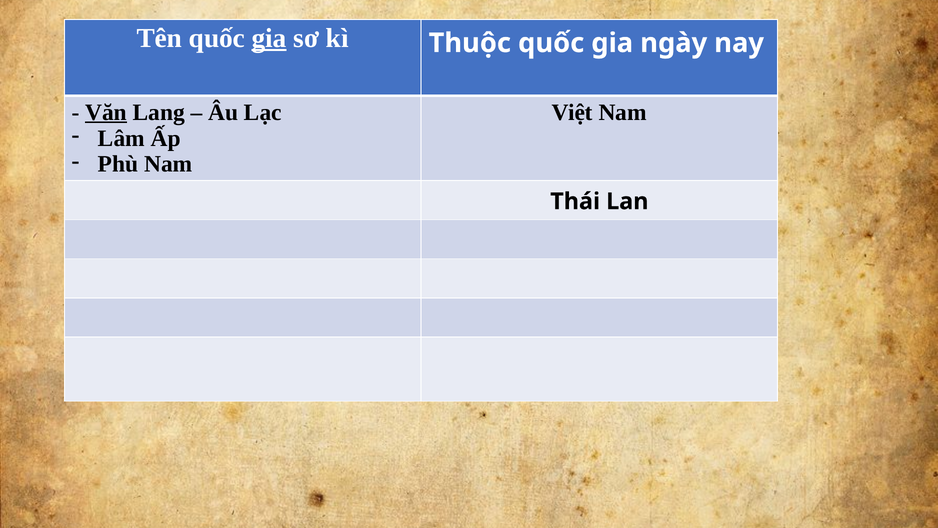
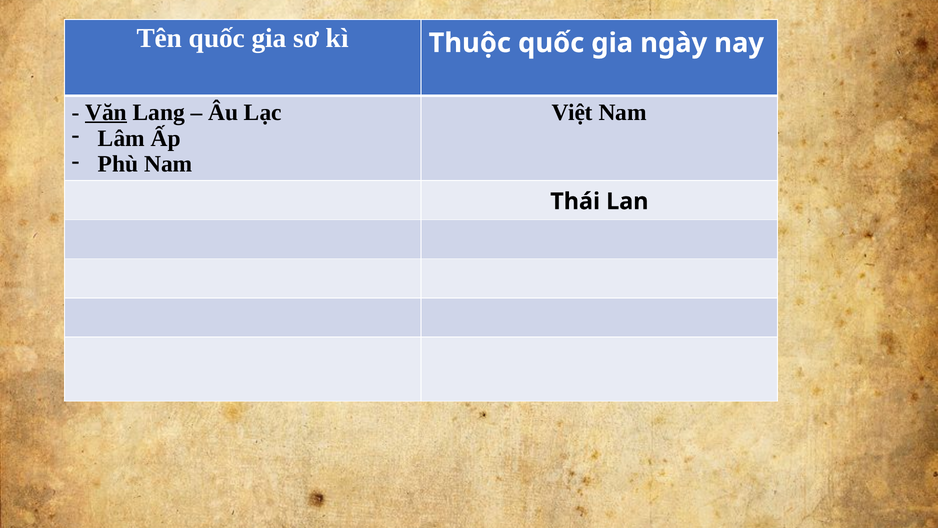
gia at (269, 38) underline: present -> none
